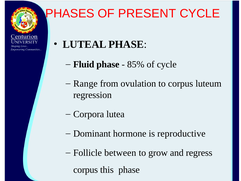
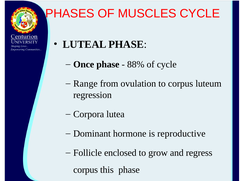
PRESENT: PRESENT -> MUSCLES
Fluid: Fluid -> Once
85%: 85% -> 88%
between: between -> enclosed
